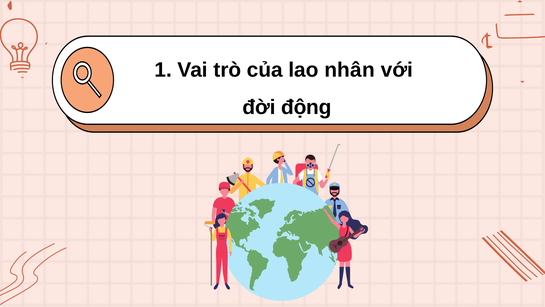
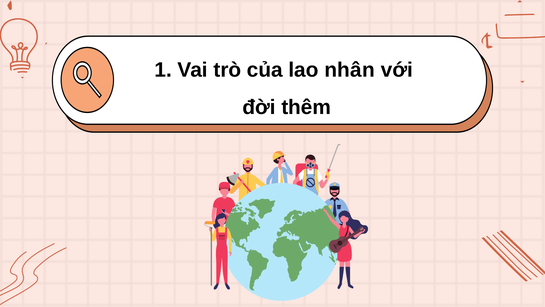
động: động -> thêm
